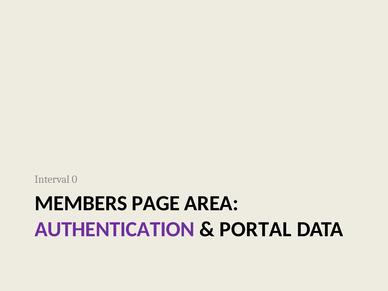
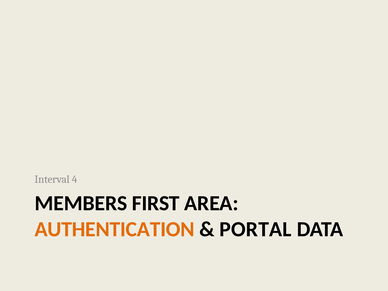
0: 0 -> 4
PAGE: PAGE -> FIRST
AUTHENTICATION colour: purple -> orange
